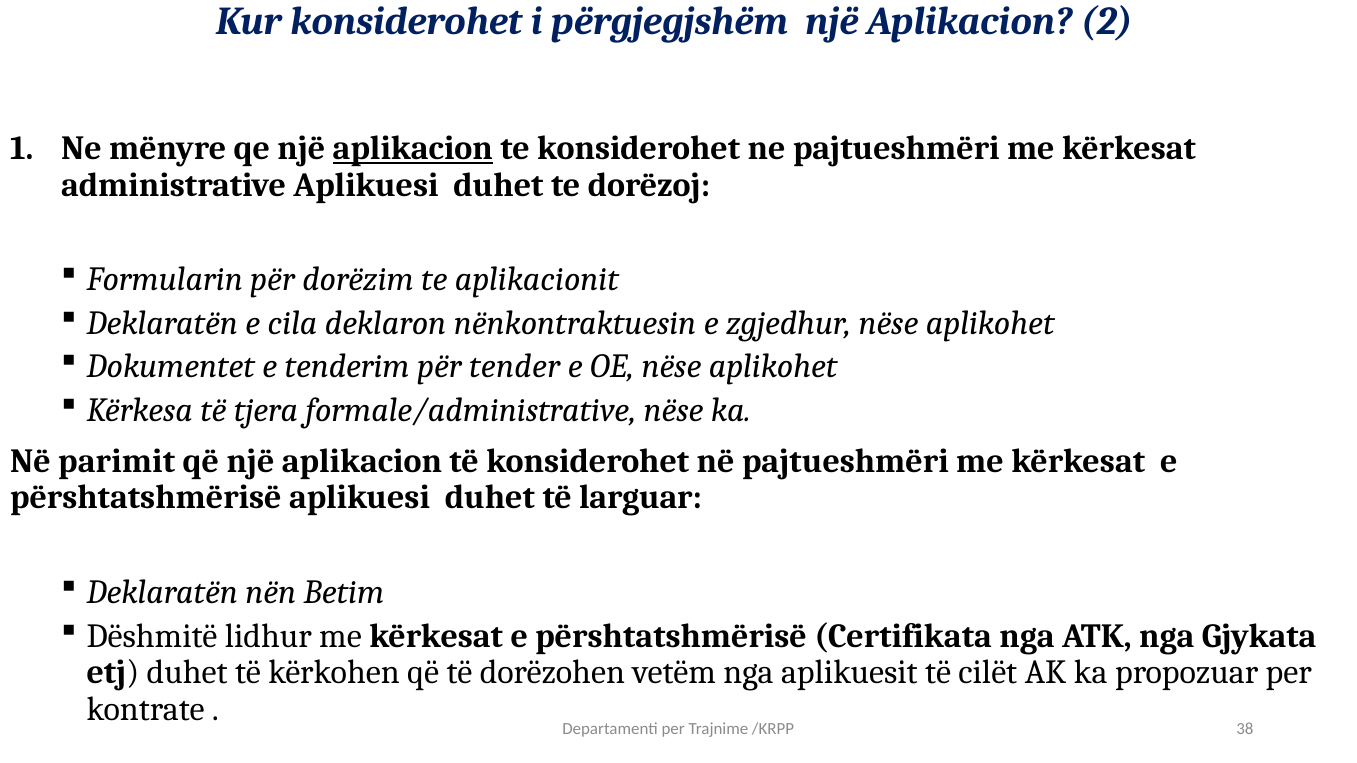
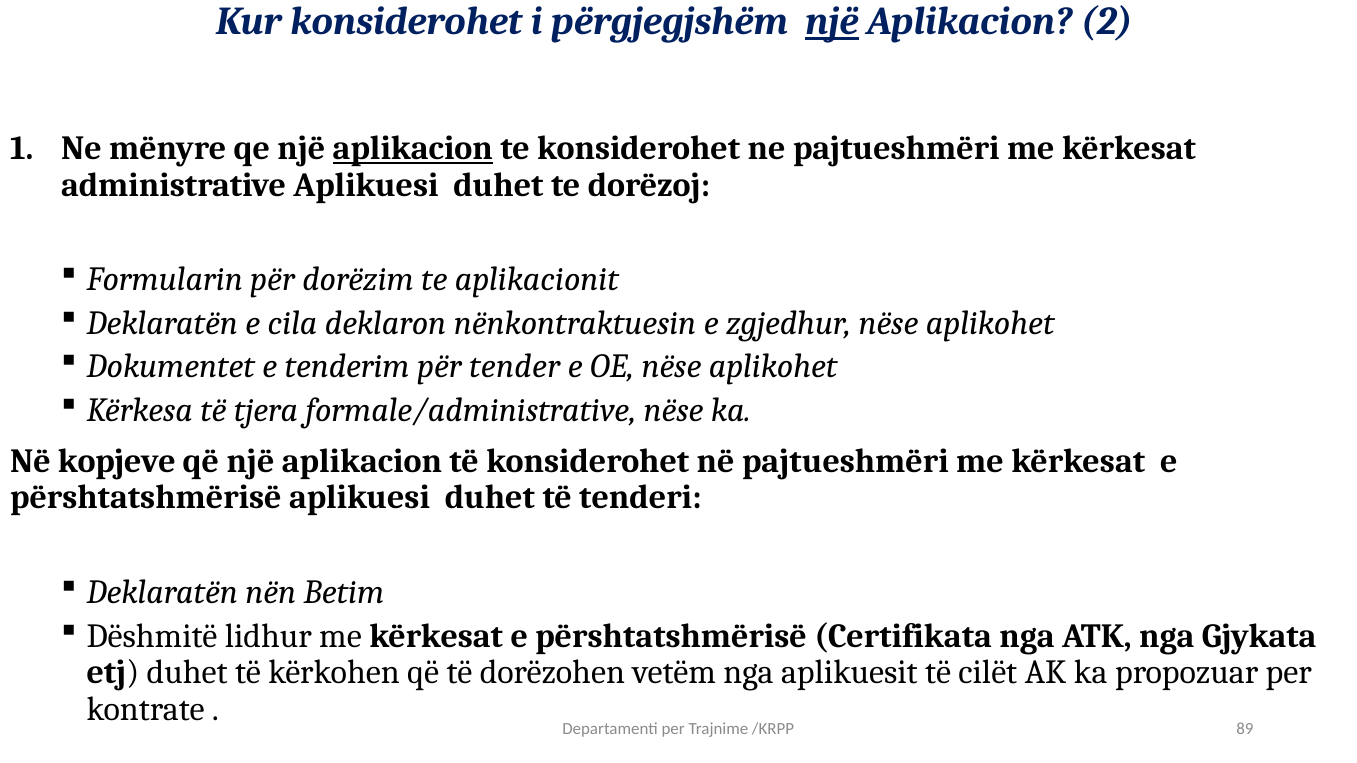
një at (832, 21) underline: none -> present
parimit: parimit -> kopjeve
larguar: larguar -> tenderi
38: 38 -> 89
